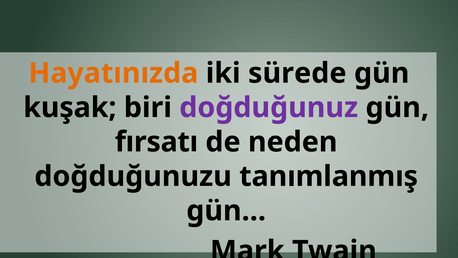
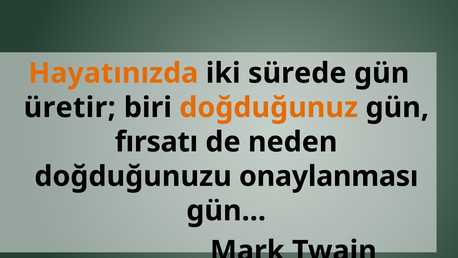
kuşak: kuşak -> üretir
doğduğunuz colour: purple -> orange
tanımlanmış: tanımlanmış -> onaylanması
